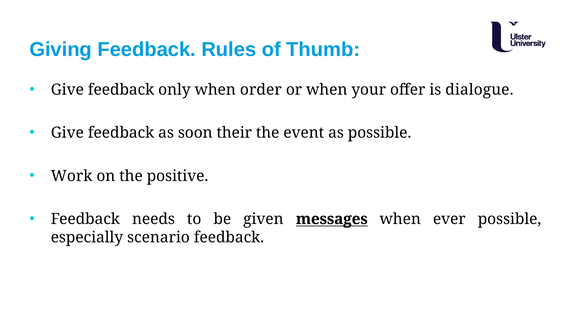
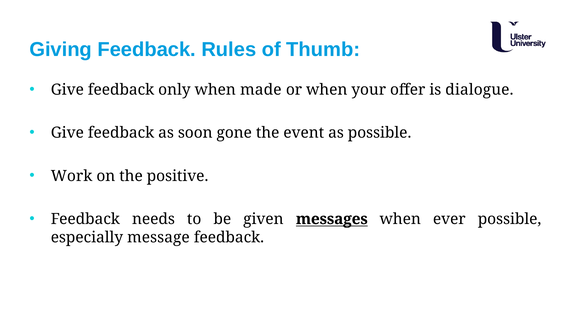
order: order -> made
their: their -> gone
scenario: scenario -> message
